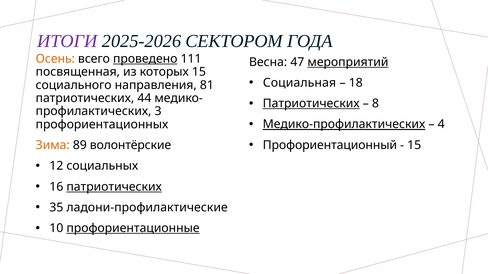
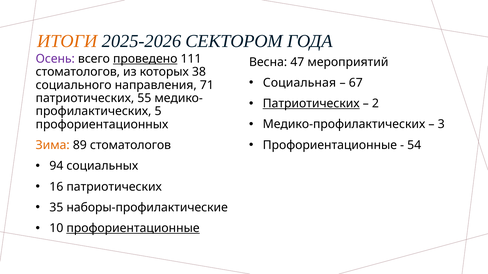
ИТОГИ colour: purple -> orange
Осень colour: orange -> purple
мероприятий underline: present -> none
посвященная at (78, 72): посвященная -> стоматологов
которых 15: 15 -> 38
18: 18 -> 67
81: 81 -> 71
44: 44 -> 55
8: 8 -> 2
3: 3 -> 5
Медико-профилактических underline: present -> none
4: 4 -> 3
Профориентационный at (330, 145): Профориентационный -> Профориентационные
15 at (414, 145): 15 -> 54
89 волонтёрские: волонтёрские -> стоматологов
12: 12 -> 94
патриотических at (114, 187) underline: present -> none
ладони-профилактические: ладони-профилактические -> наборы-профилактические
